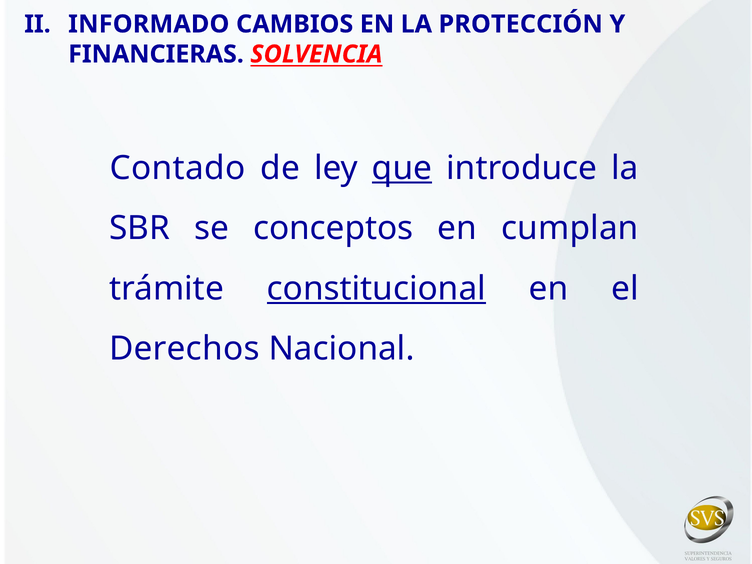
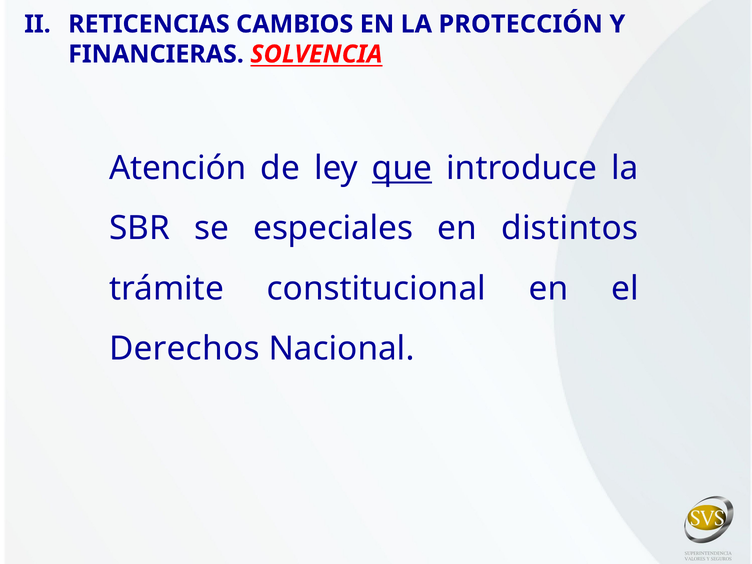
INFORMADO: INFORMADO -> RETICENCIAS
Contado: Contado -> Atención
conceptos: conceptos -> especiales
cumplan: cumplan -> distintos
constitucional underline: present -> none
